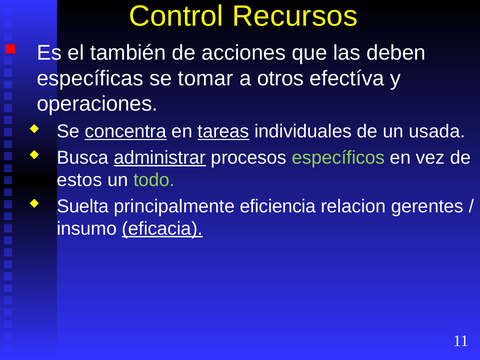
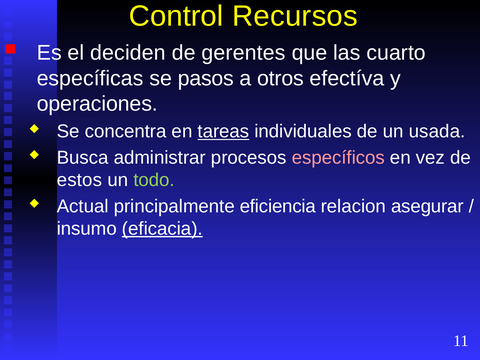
también: también -> deciden
acciones: acciones -> gerentes
deben: deben -> cuarto
tomar: tomar -> pasos
concentra underline: present -> none
administrar underline: present -> none
específicos colour: light green -> pink
Suelta: Suelta -> Actual
gerentes: gerentes -> asegurar
